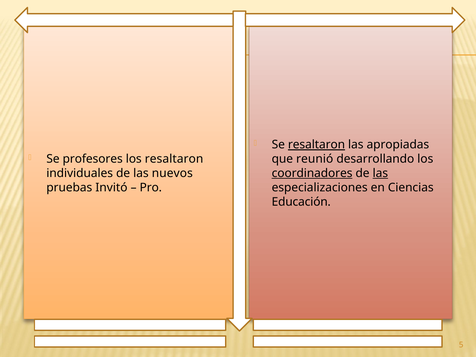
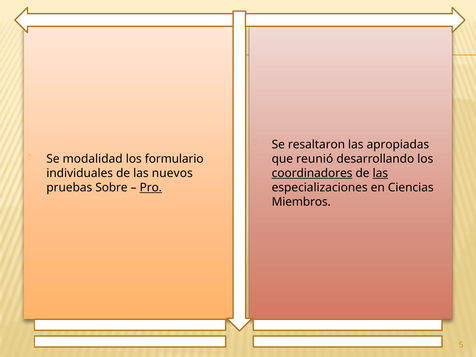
resaltaron at (317, 145) underline: present -> none
profesores: profesores -> modalidad
los resaltaron: resaltaron -> formulario
Invitó: Invitó -> Sobre
Pro underline: none -> present
Educación: Educación -> Miembros
